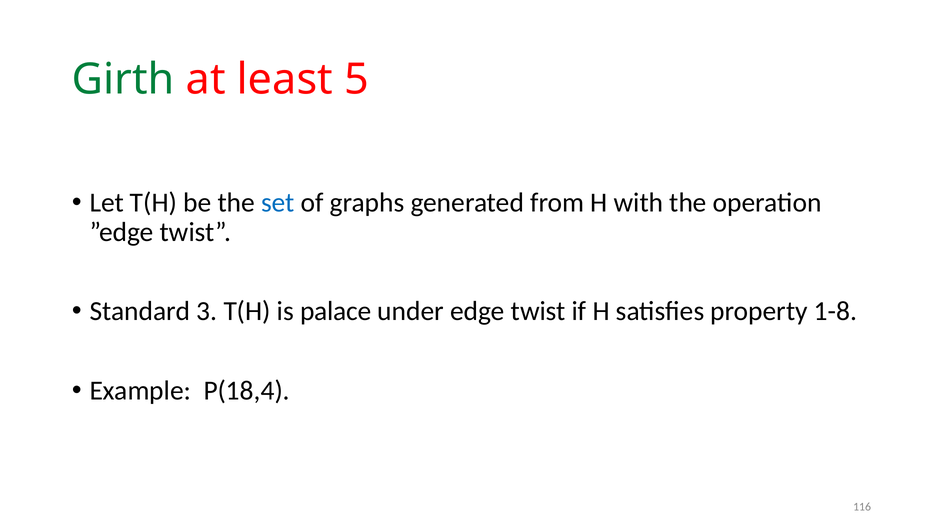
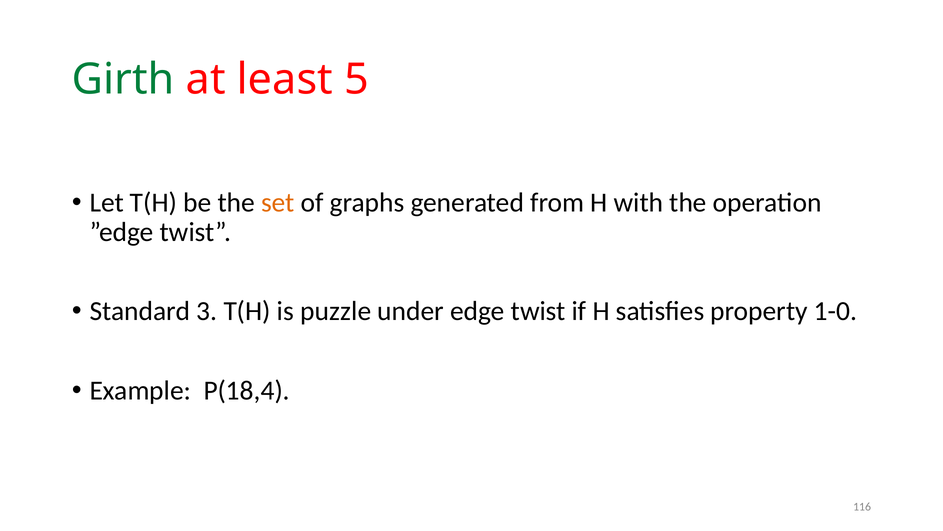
set colour: blue -> orange
palace: palace -> puzzle
1-8: 1-8 -> 1-0
